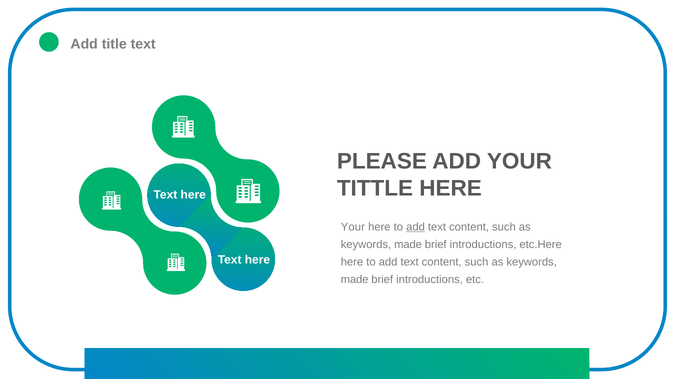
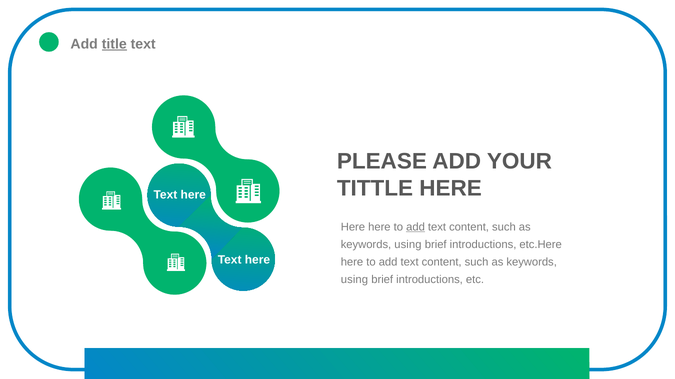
title underline: none -> present
Your at (353, 227): Your -> Here
made at (408, 245): made -> using
made at (355, 280): made -> using
